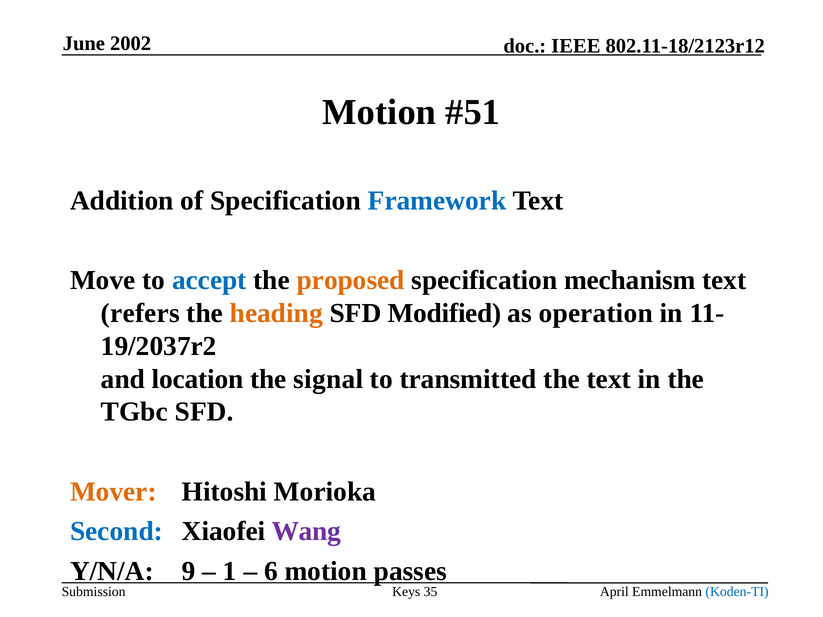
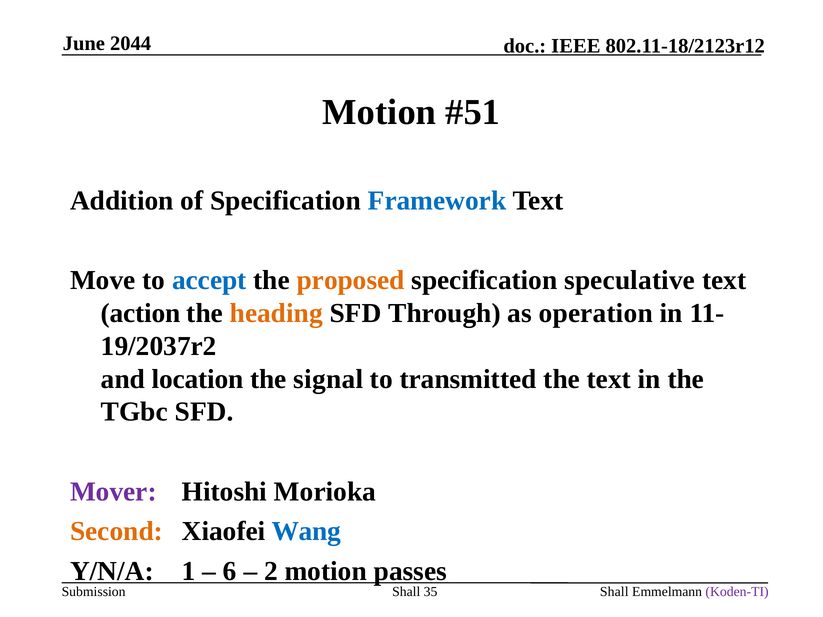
2002: 2002 -> 2044
mechanism: mechanism -> speculative
refers: refers -> action
Modified: Modified -> Through
Mover colour: orange -> purple
Second colour: blue -> orange
Wang colour: purple -> blue
9: 9 -> 1
1: 1 -> 6
6: 6 -> 2
Keys at (406, 592): Keys -> Shall
April at (614, 592): April -> Shall
Koden-TI colour: blue -> purple
